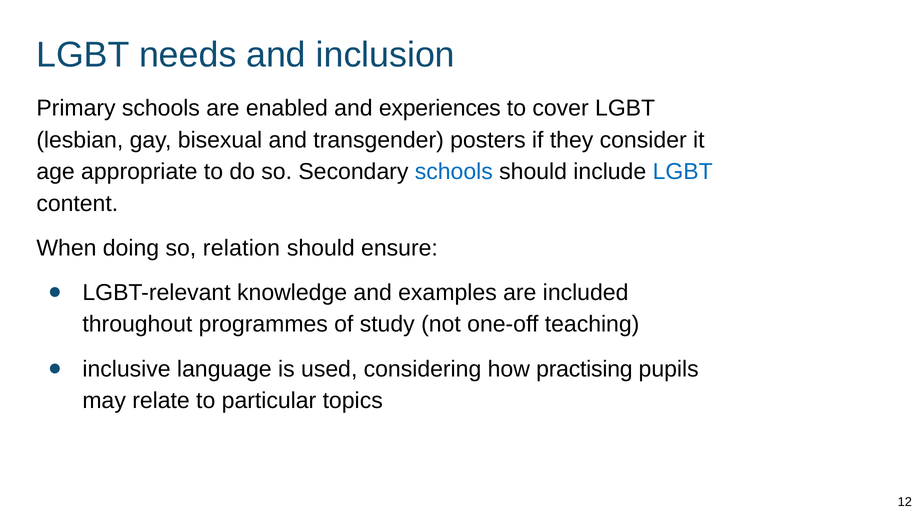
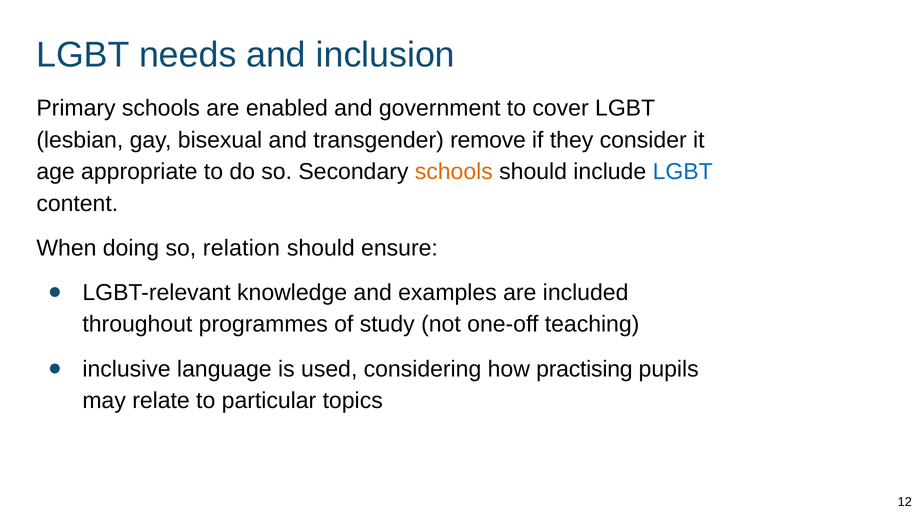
experiences: experiences -> government
posters: posters -> remove
schools at (454, 172) colour: blue -> orange
